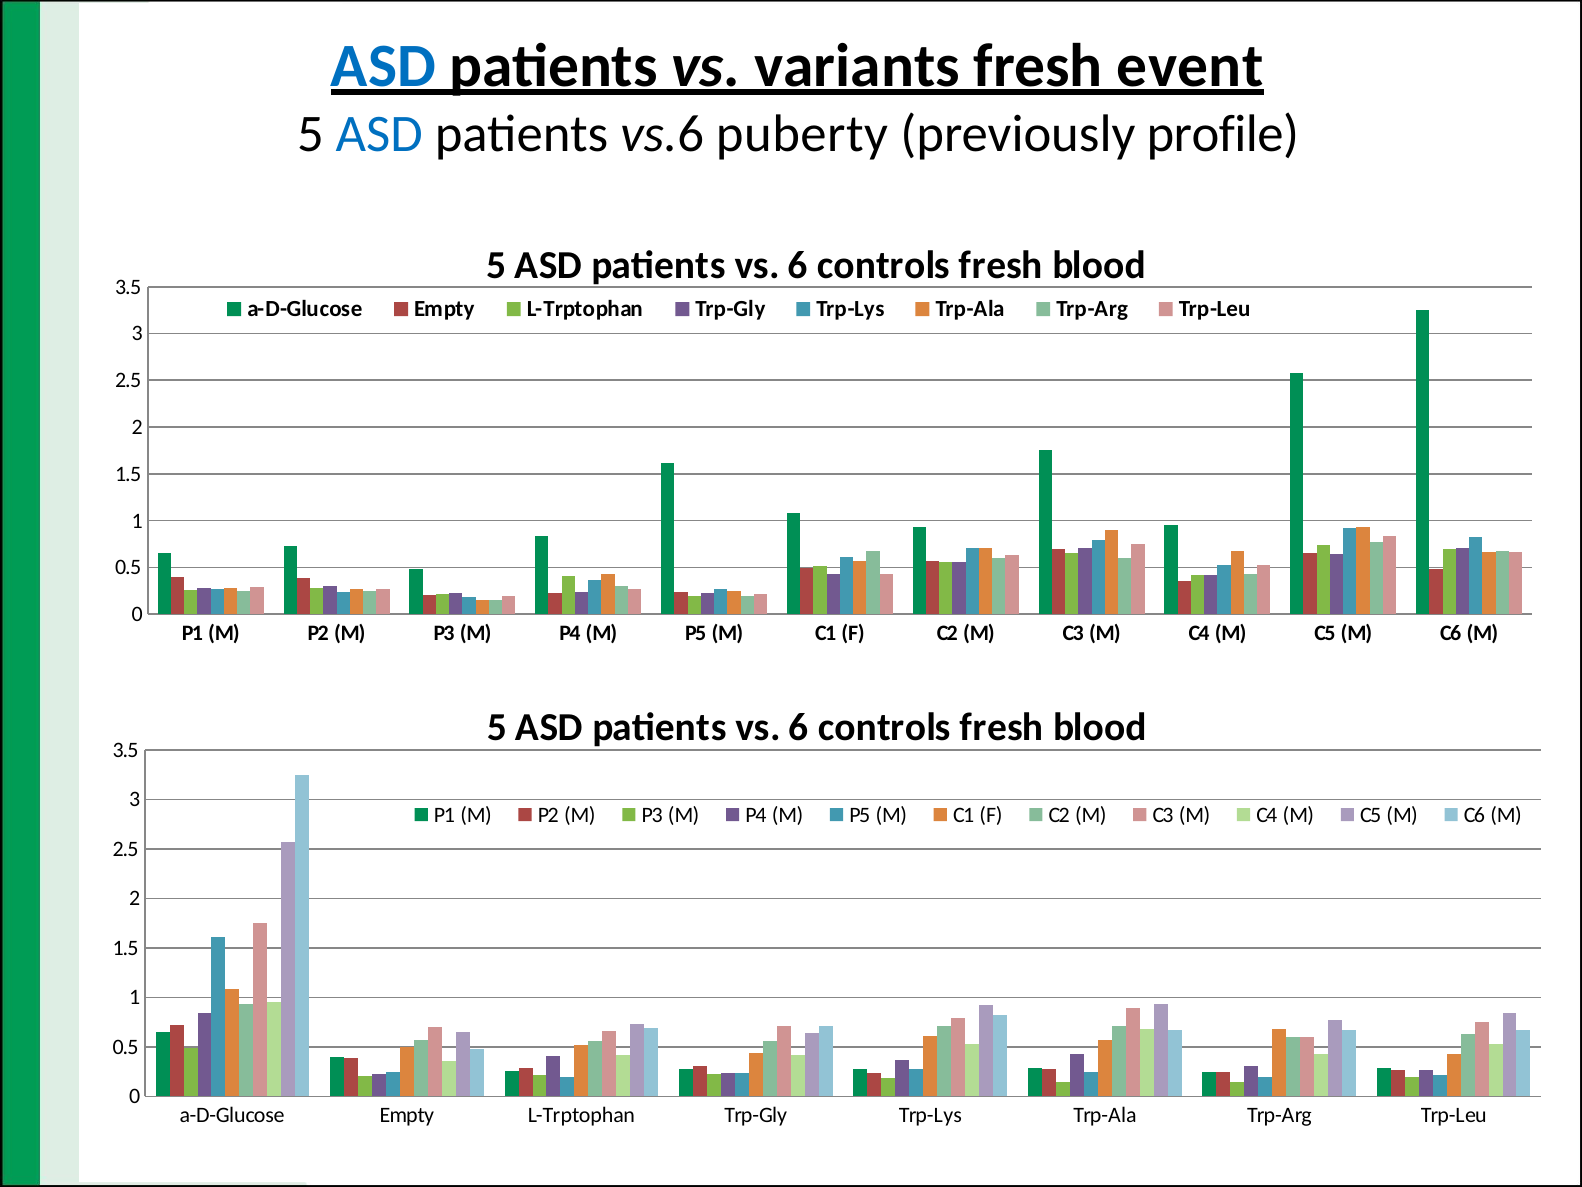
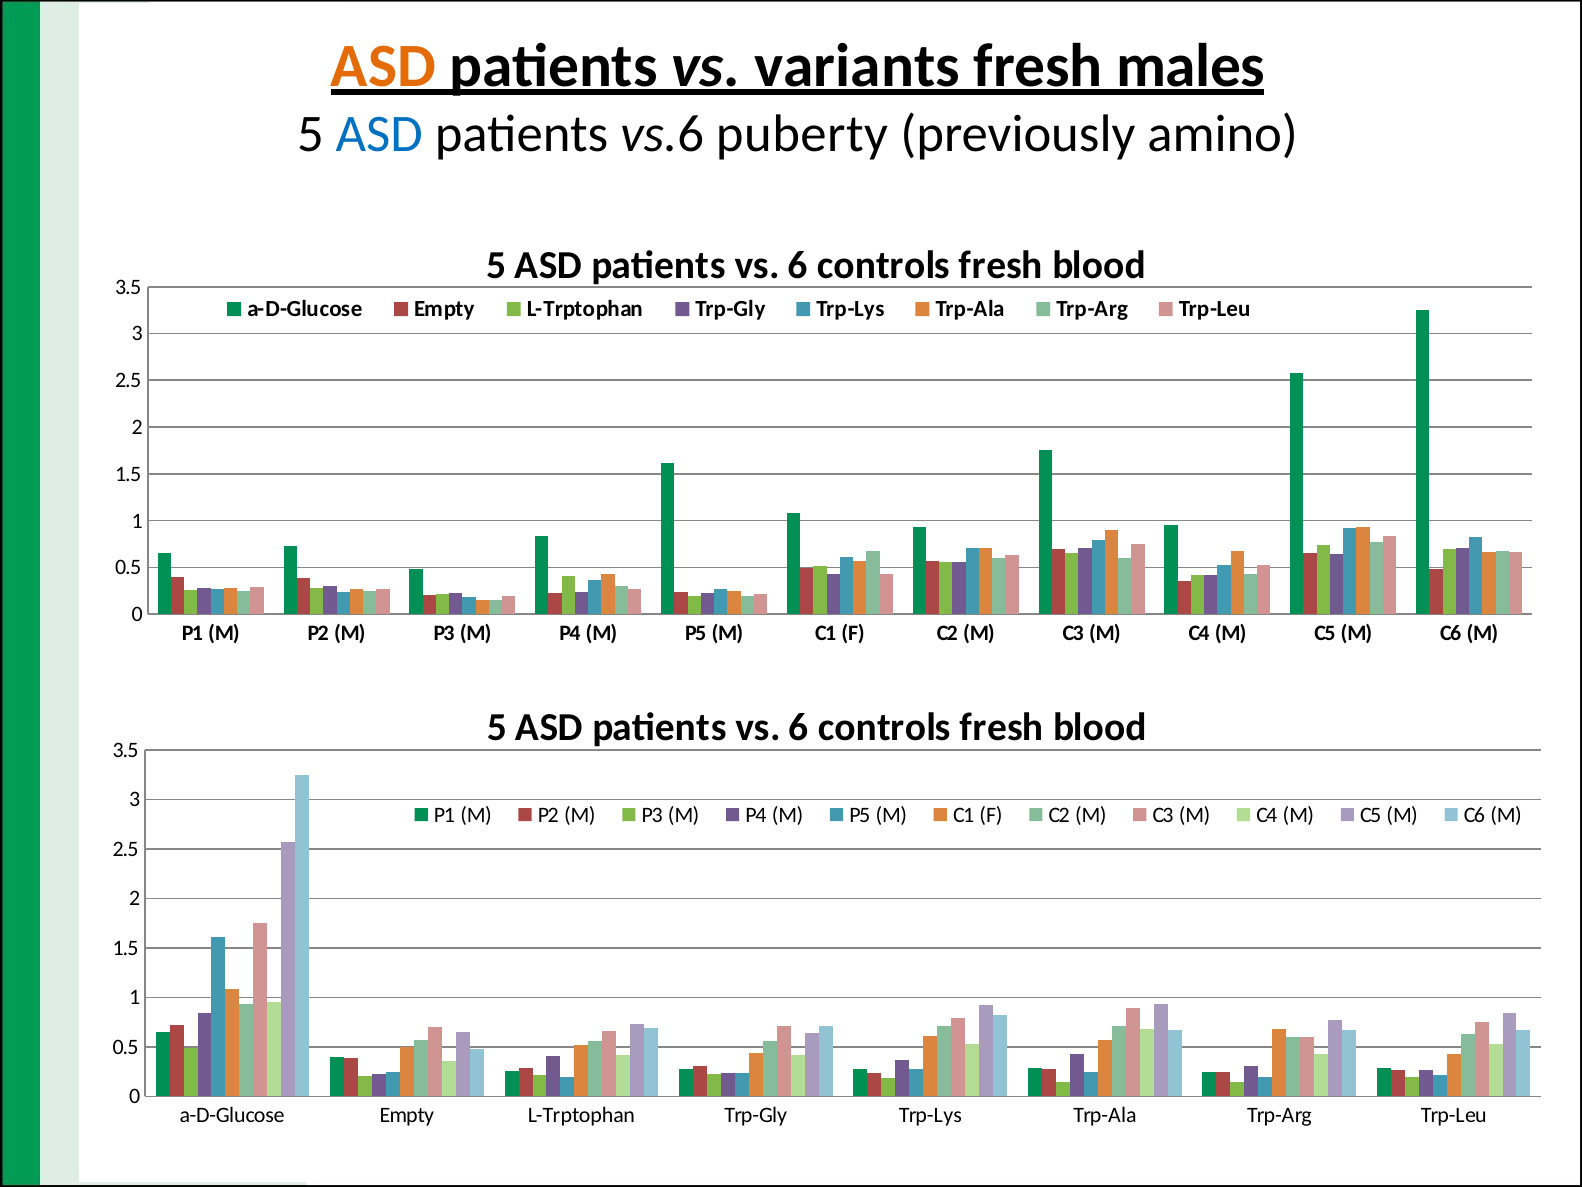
ASD at (383, 66) colour: blue -> orange
event: event -> males
profile: profile -> amino
